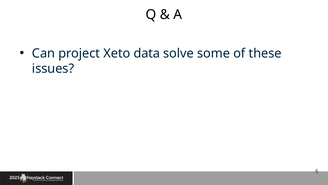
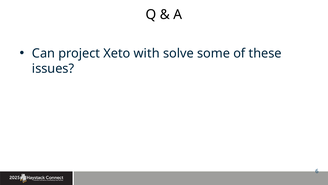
data: data -> with
